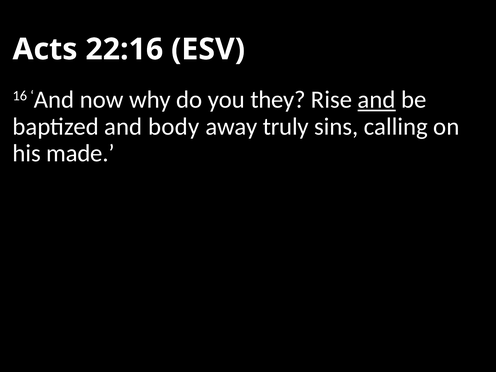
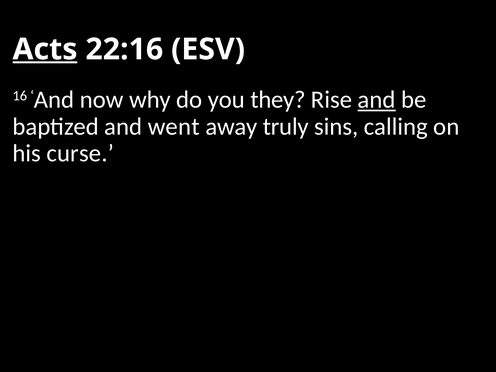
Acts underline: none -> present
body: body -> went
made: made -> curse
